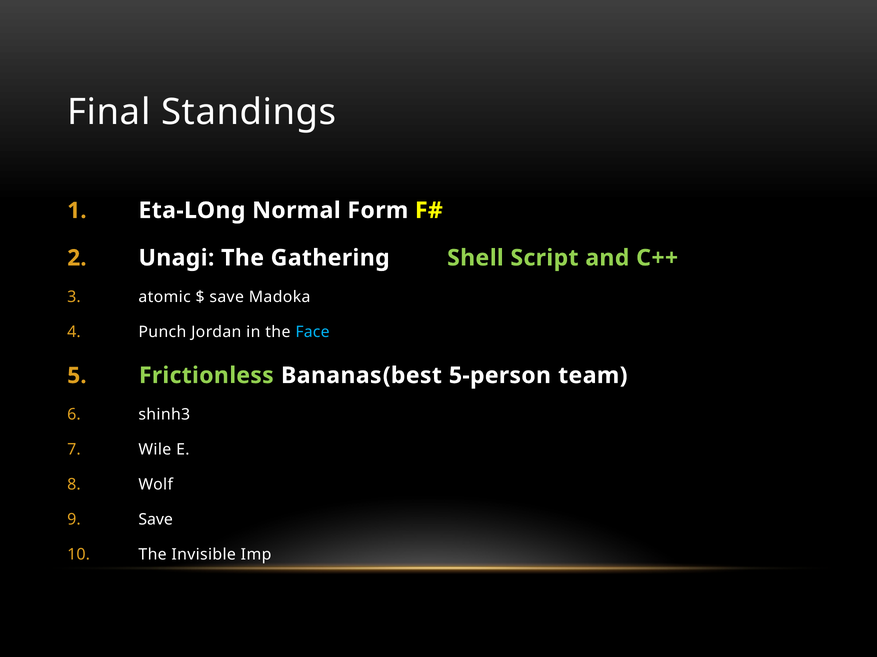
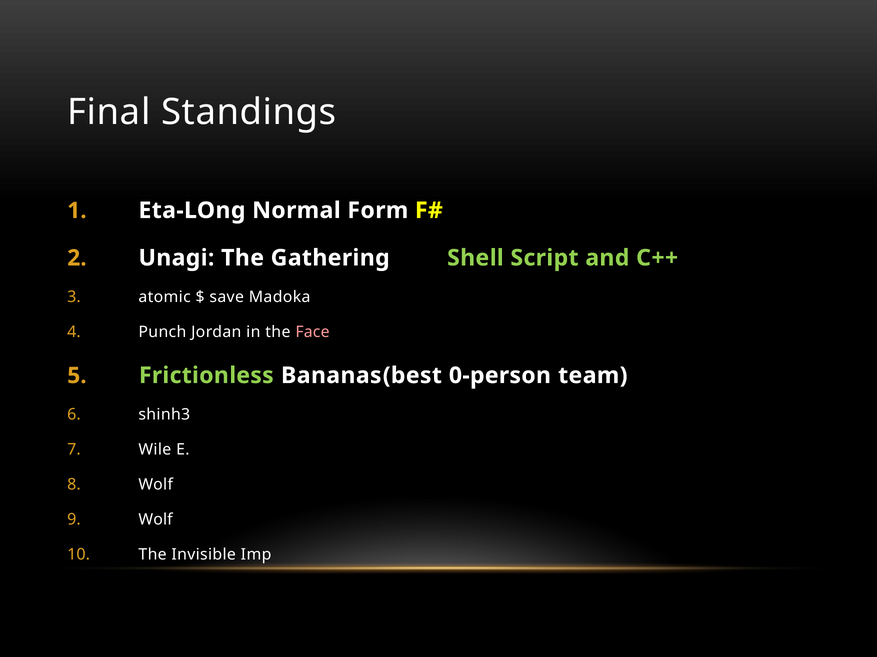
Face colour: light blue -> pink
5-person: 5-person -> 0-person
Save at (156, 520): Save -> Wolf
